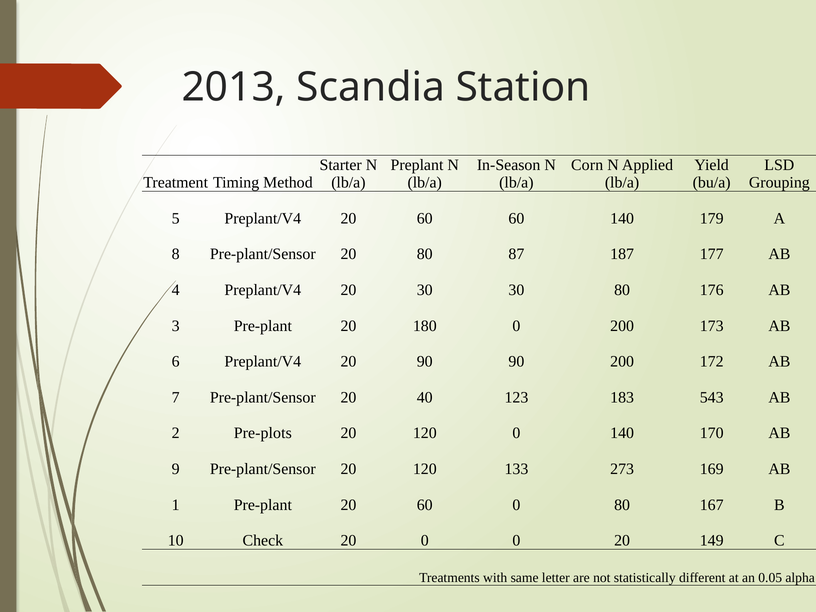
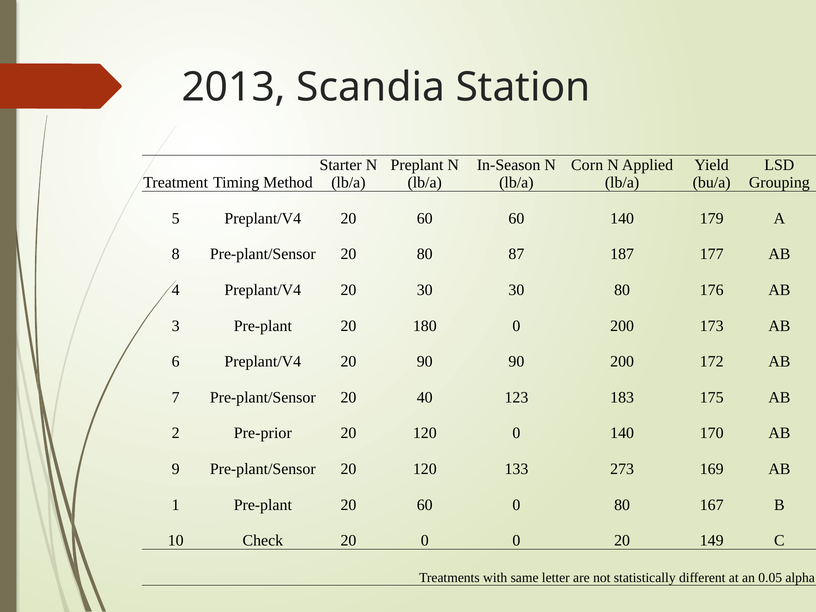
543: 543 -> 175
Pre-plots: Pre-plots -> Pre-prior
